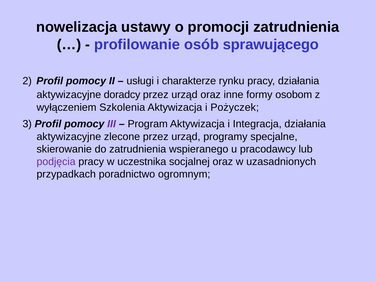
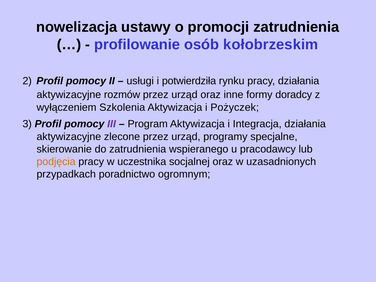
sprawującego: sprawującego -> kołobrzeskim
charakterze: charakterze -> potwierdziła
doradcy: doradcy -> rozmów
osobom: osobom -> doradcy
podjęcia colour: purple -> orange
